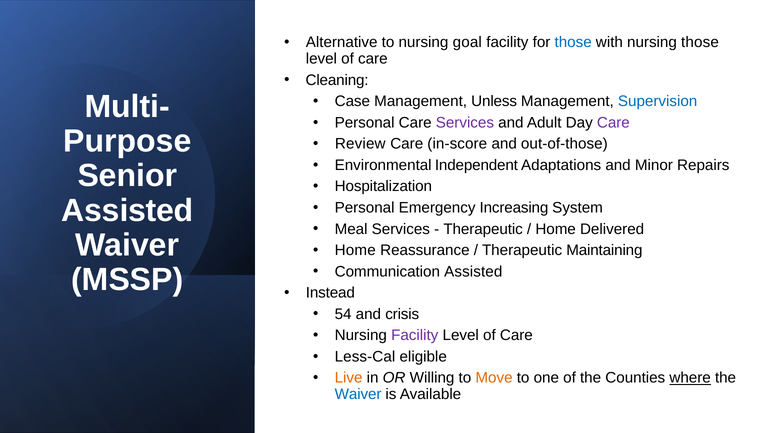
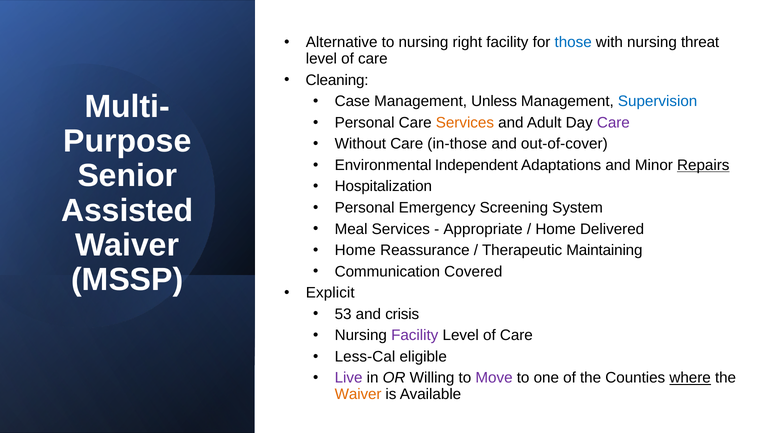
goal: goal -> right
nursing those: those -> threat
Services at (465, 123) colour: purple -> orange
Review: Review -> Without
in-score: in-score -> in-those
out-of-those: out-of-those -> out-of-cover
Repairs underline: none -> present
Increasing: Increasing -> Screening
Therapeutic at (483, 229): Therapeutic -> Appropriate
Communication Assisted: Assisted -> Covered
Instead: Instead -> Explicit
54: 54 -> 53
Live colour: orange -> purple
Move colour: orange -> purple
Waiver at (358, 394) colour: blue -> orange
